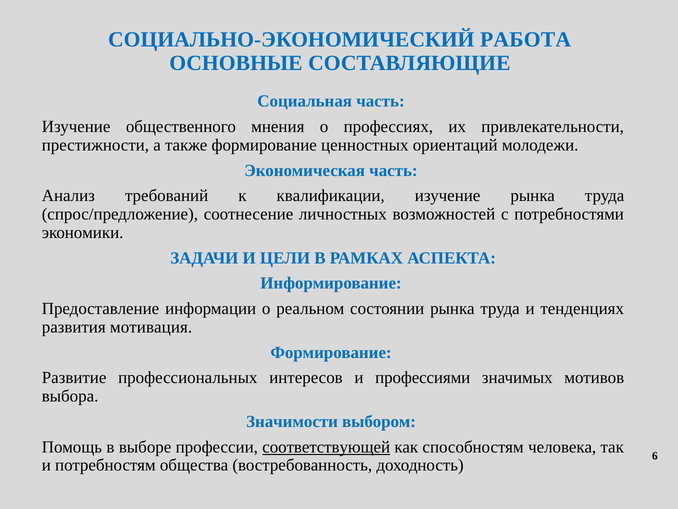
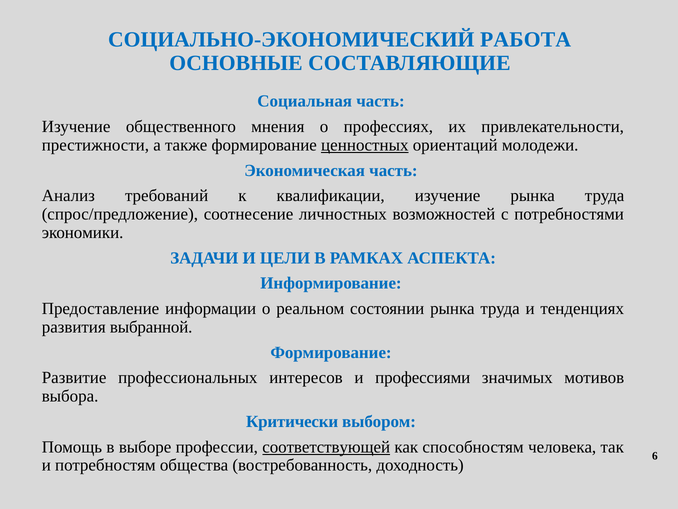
ценностных underline: none -> present
мотивация: мотивация -> выбранной
Значимости: Значимости -> Критически
